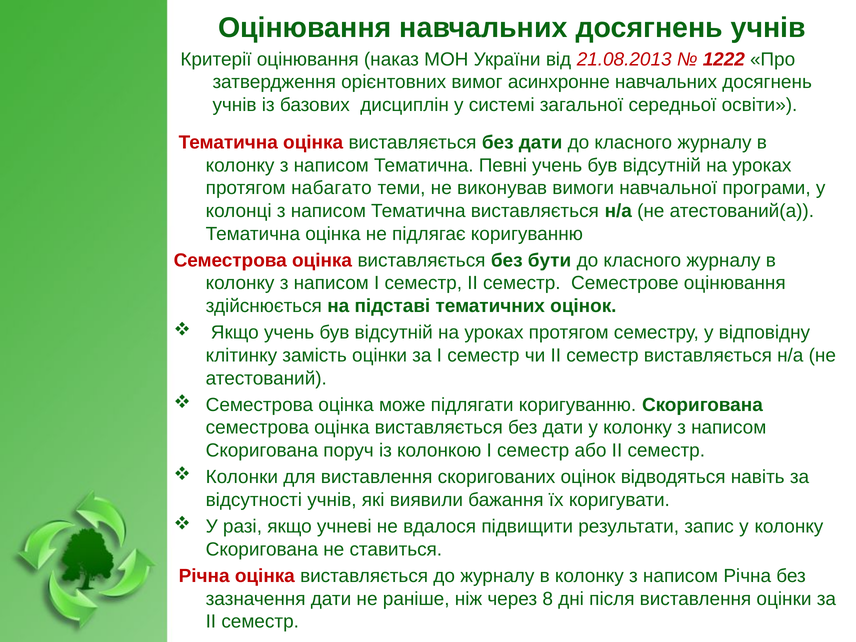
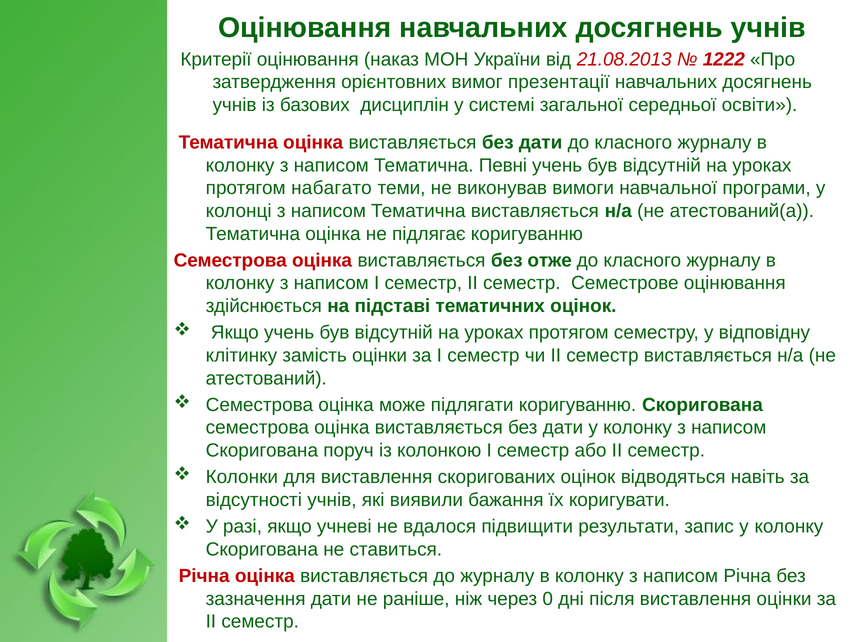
асинхронне: асинхронне -> презентації
бути: бути -> отже
8: 8 -> 0
